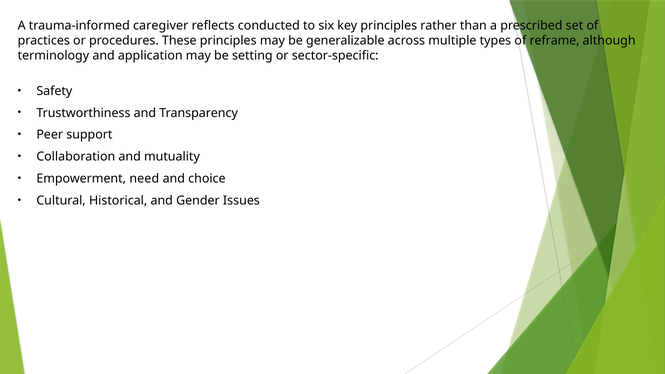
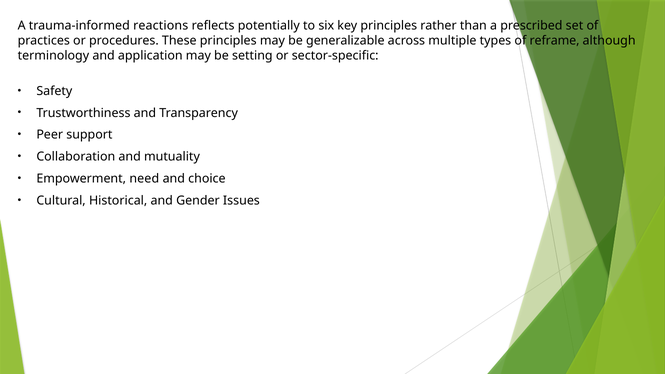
caregiver: caregiver -> reactions
conducted: conducted -> potentially
